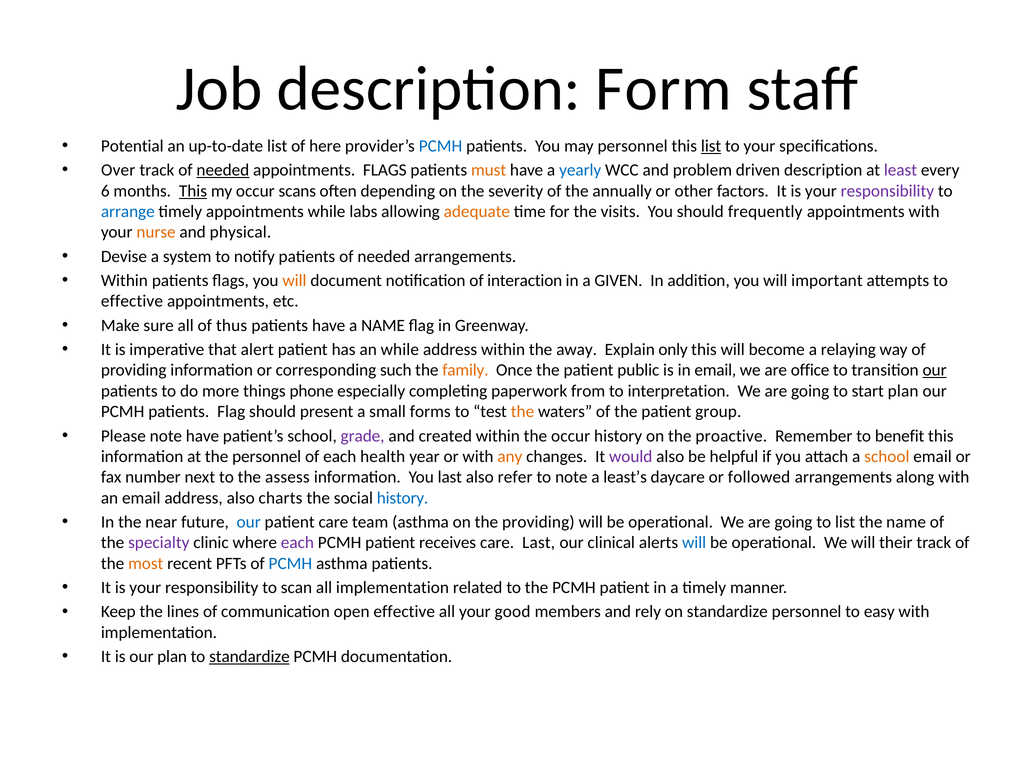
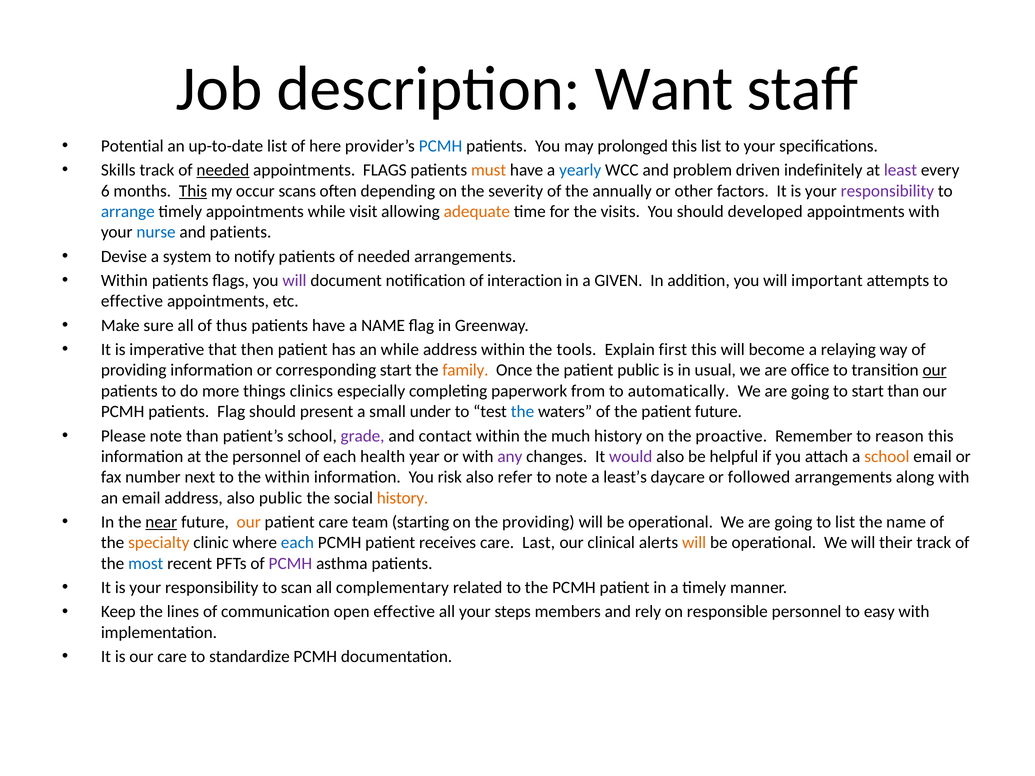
Form: Form -> Want
may personnel: personnel -> prolonged
list at (711, 146) underline: present -> none
Over: Over -> Skills
driven description: description -> indefinitely
labs: labs -> visit
frequently: frequently -> developed
nurse colour: orange -> blue
and physical: physical -> patients
will at (294, 281) colour: orange -> purple
alert: alert -> then
away: away -> tools
only: only -> first
corresponding such: such -> start
in email: email -> usual
phone: phone -> clinics
interpretation: interpretation -> automatically
start plan: plan -> than
forms: forms -> under
the at (523, 412) colour: orange -> blue
patient group: group -> future
note have: have -> than
created: created -> contact
the occur: occur -> much
benefit: benefit -> reason
any colour: orange -> purple
the assess: assess -> within
You last: last -> risk
also charts: charts -> public
history at (403, 498) colour: blue -> orange
near underline: none -> present
our at (249, 522) colour: blue -> orange
team asthma: asthma -> starting
specialty colour: purple -> orange
each at (297, 543) colour: purple -> blue
will at (694, 543) colour: blue -> orange
most colour: orange -> blue
PCMH at (290, 564) colour: blue -> purple
all implementation: implementation -> complementary
good: good -> steps
on standardize: standardize -> responsible
our plan: plan -> care
standardize at (249, 657) underline: present -> none
